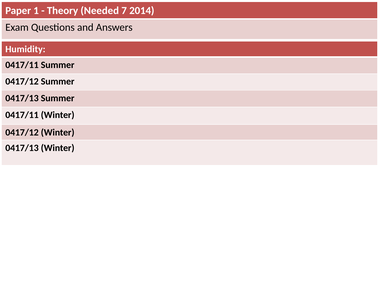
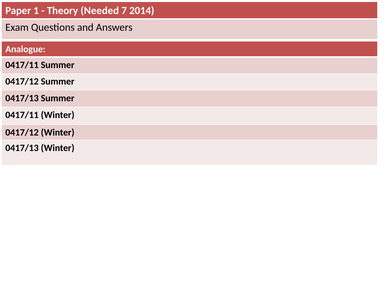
Humidity: Humidity -> Analogue
